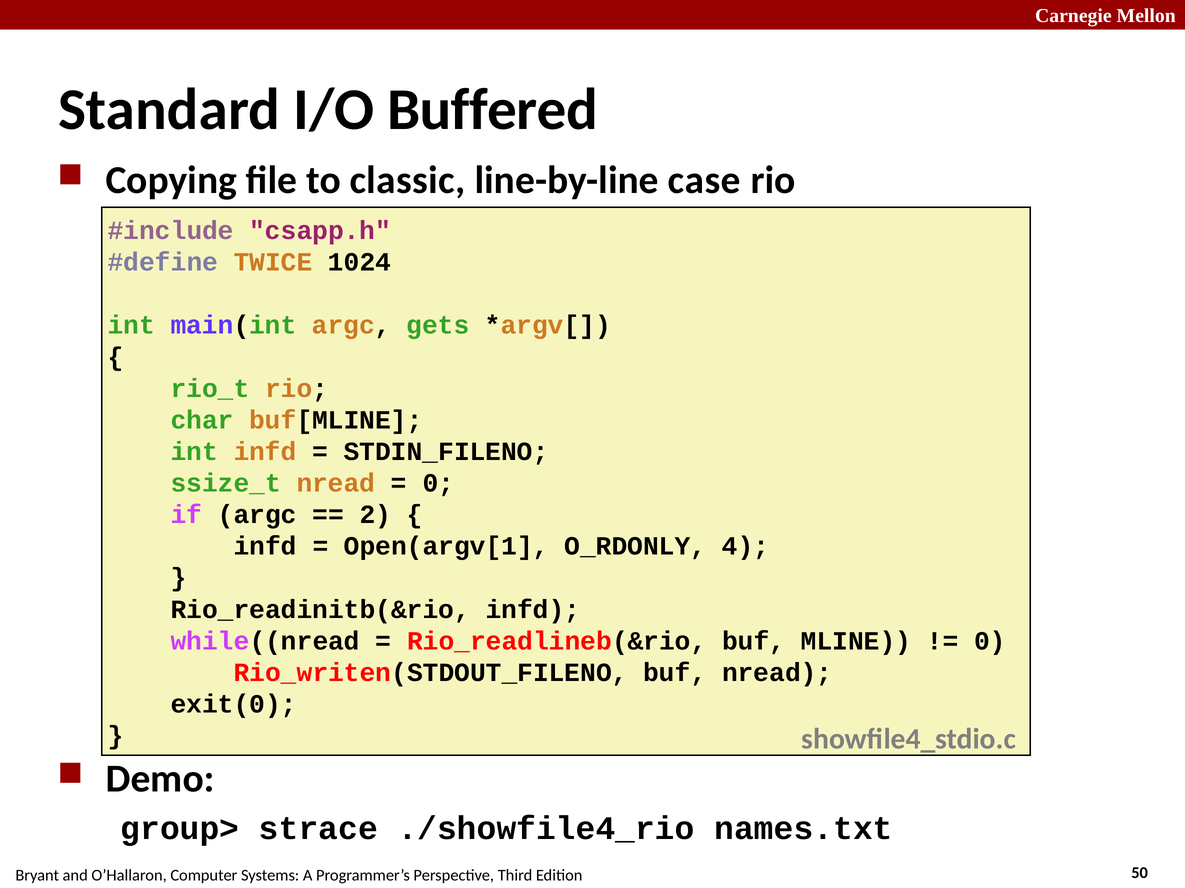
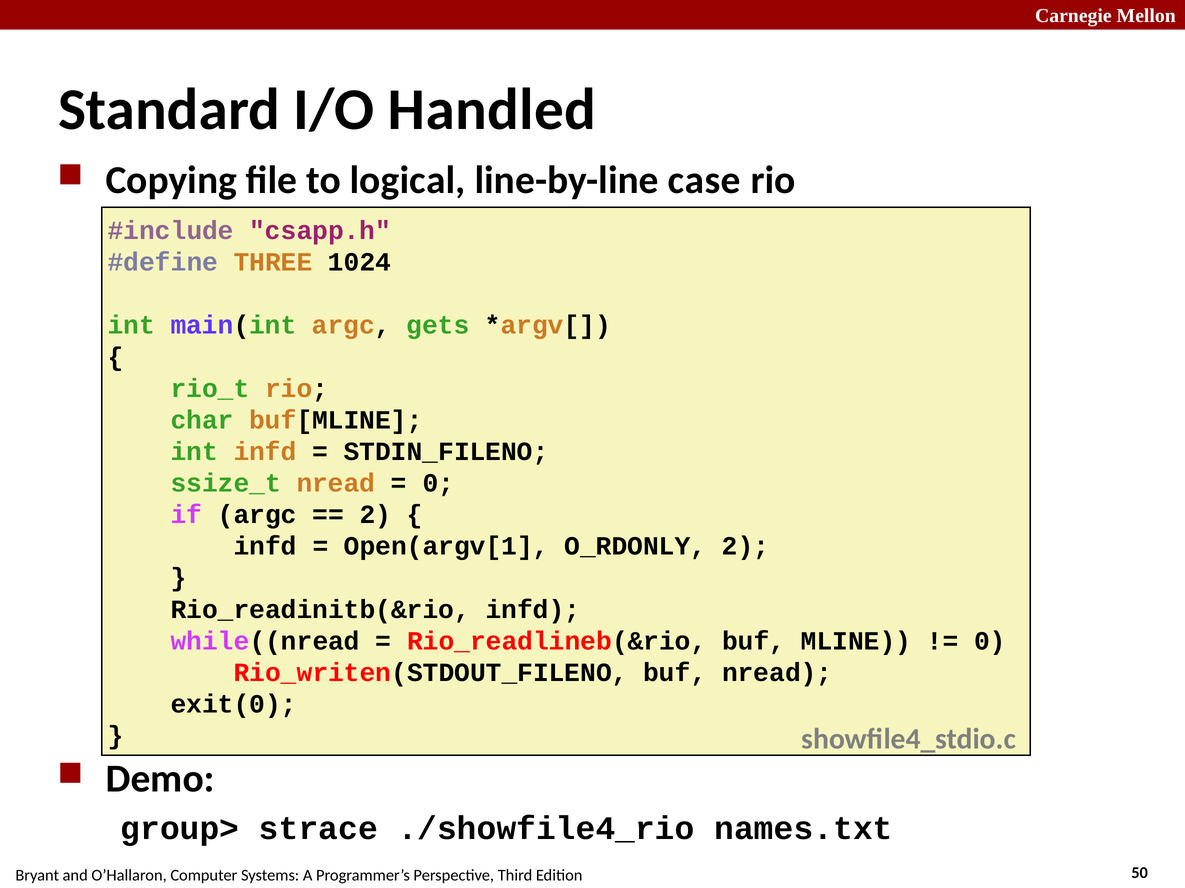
Buffered: Buffered -> Handled
classic: classic -> logical
TWICE: TWICE -> THREE
O_RDONLY 4: 4 -> 2
